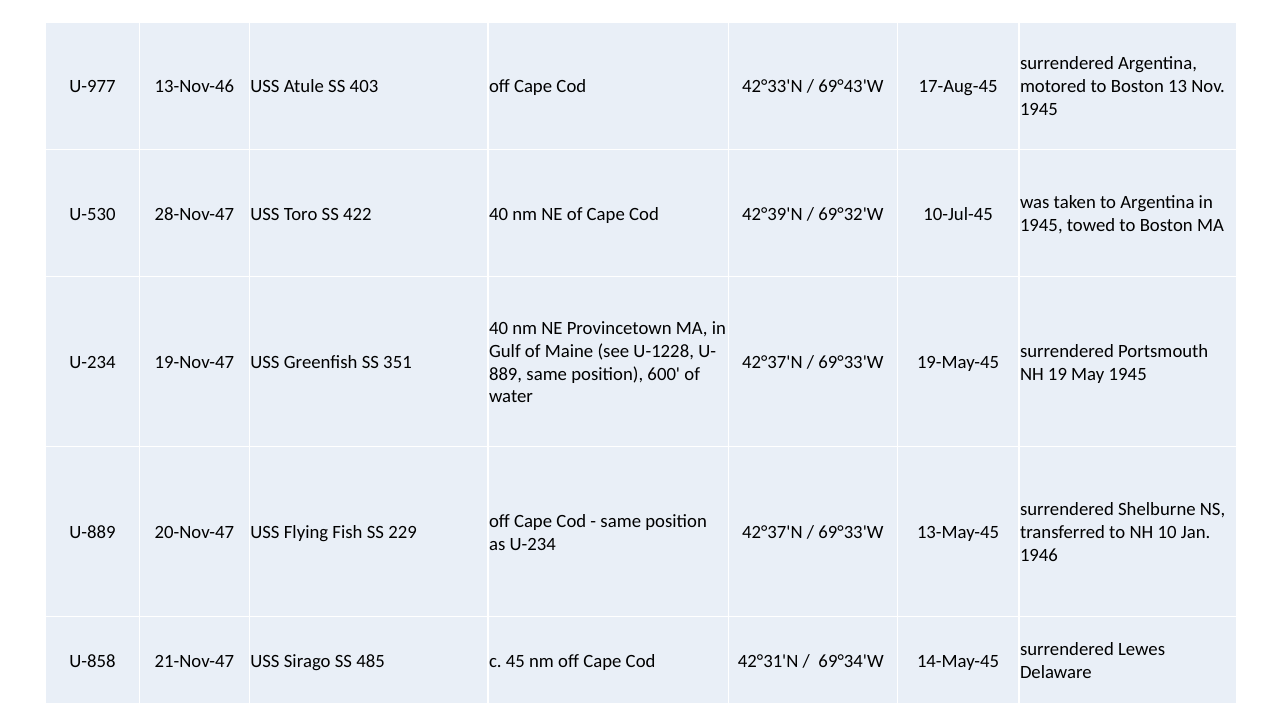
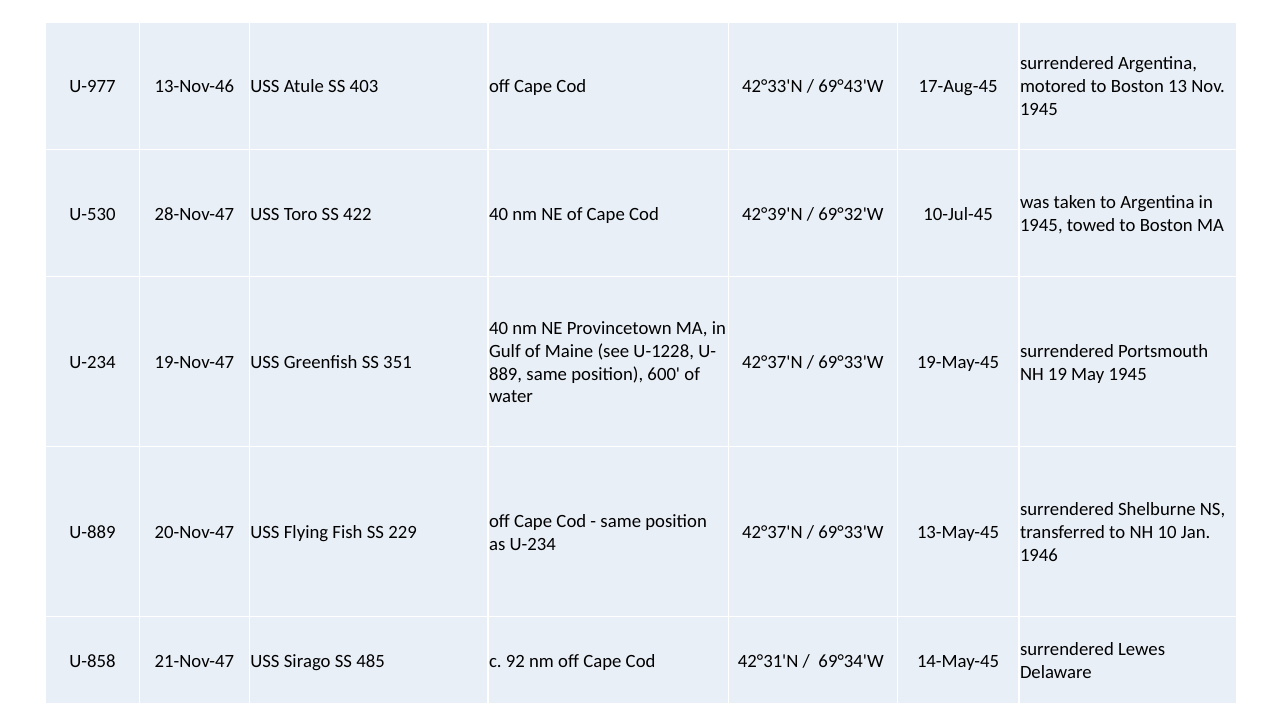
45: 45 -> 92
